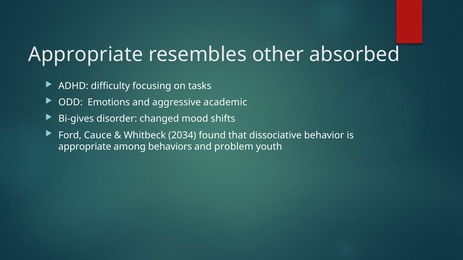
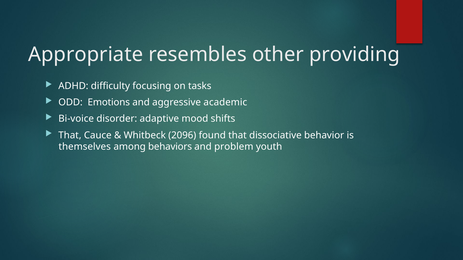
absorbed: absorbed -> providing
Bi-gives: Bi-gives -> Bi-voice
changed: changed -> adaptive
Ford at (70, 135): Ford -> That
2034: 2034 -> 2096
appropriate at (85, 147): appropriate -> themselves
